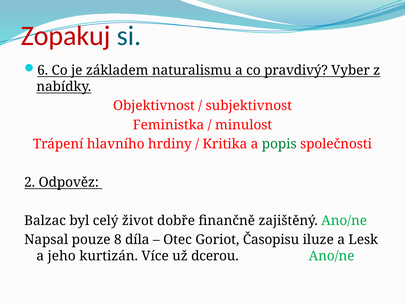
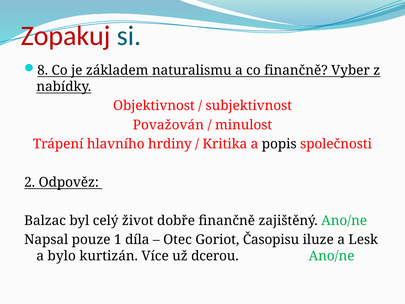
6: 6 -> 8
co pravdivý: pravdivý -> finančně
Feministka: Feministka -> Považován
popis colour: green -> black
8: 8 -> 1
jeho: jeho -> bylo
